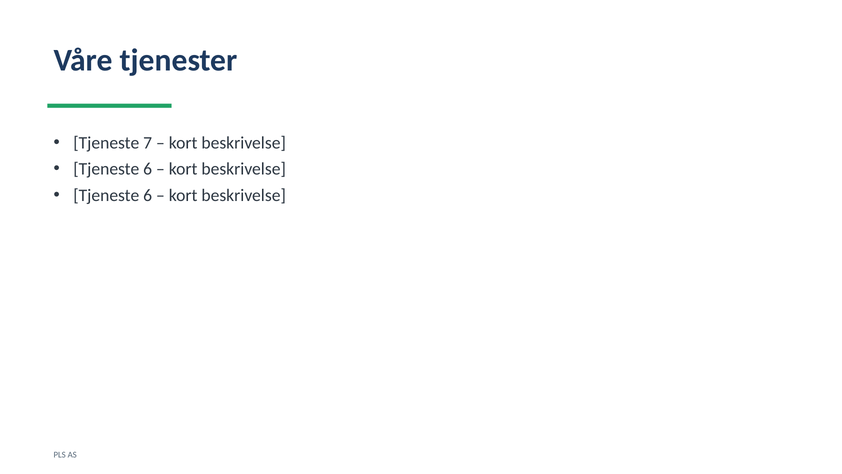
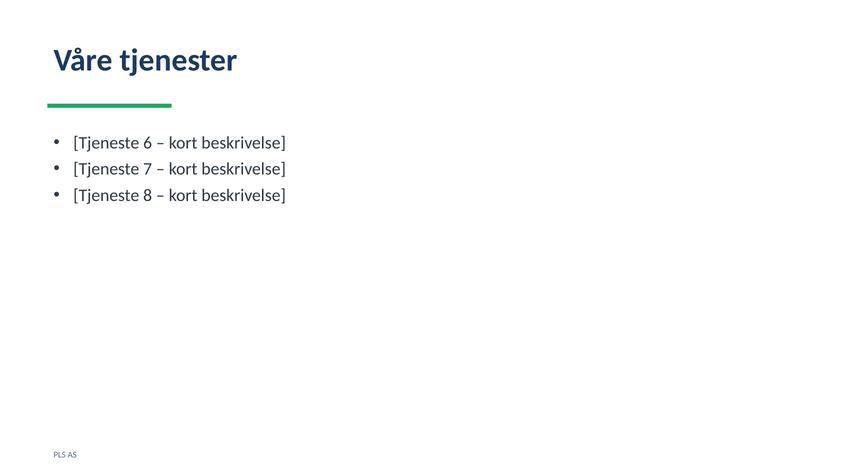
7: 7 -> 6
6 at (148, 169): 6 -> 7
6 at (148, 195): 6 -> 8
